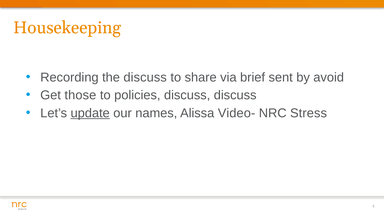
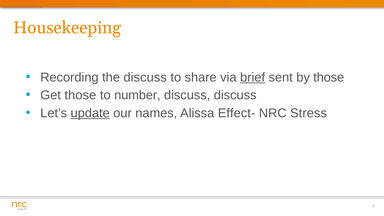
brief underline: none -> present
by avoid: avoid -> those
policies: policies -> number
Video-: Video- -> Effect-
